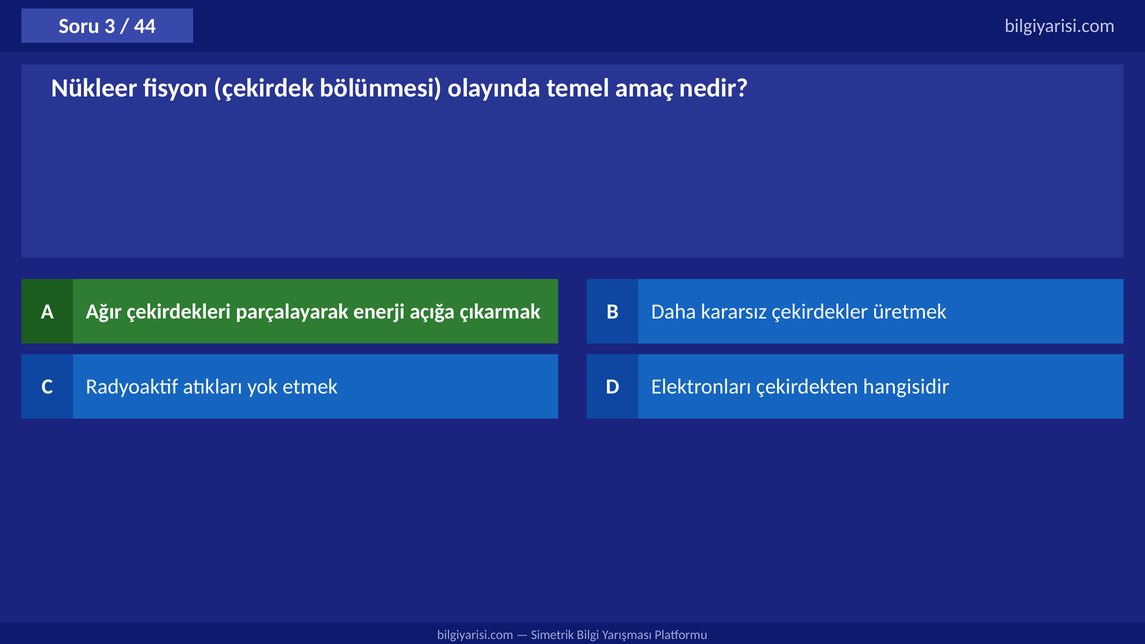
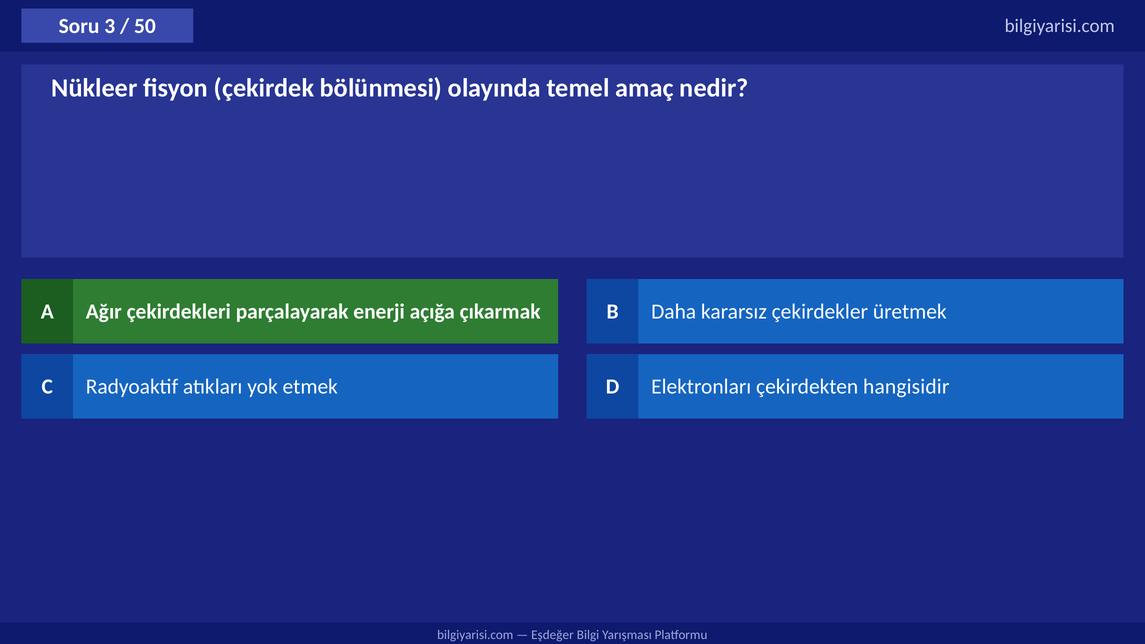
44: 44 -> 50
Simetrik: Simetrik -> Eşdeğer
